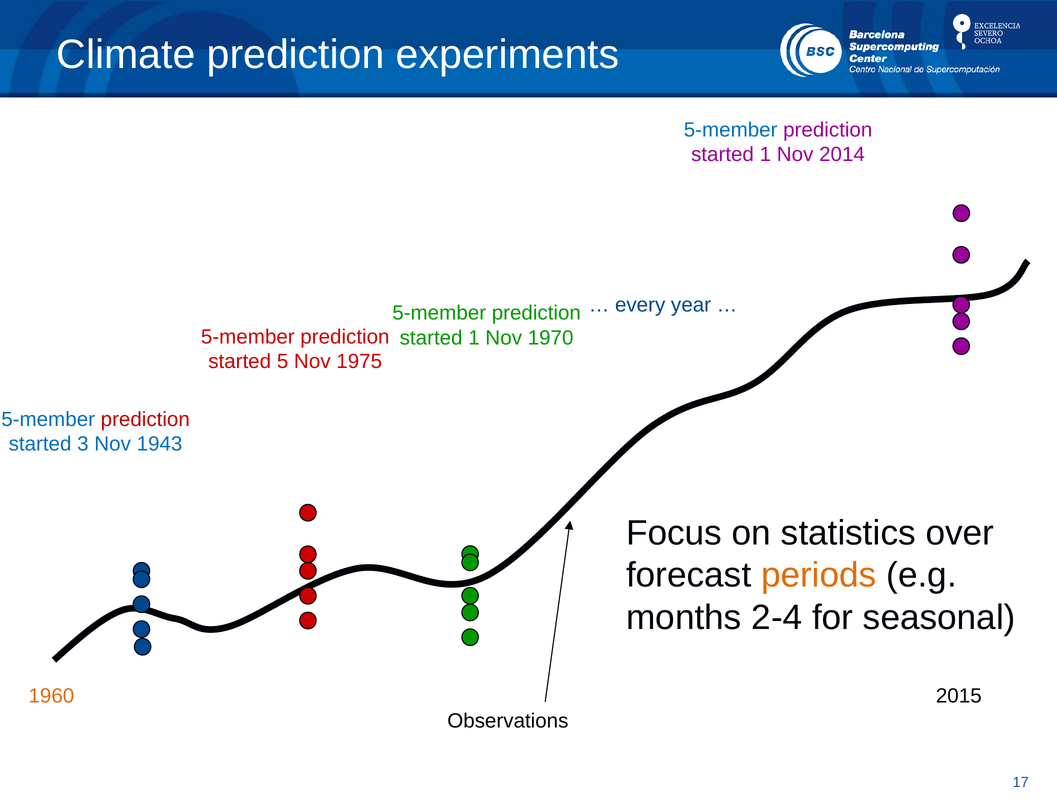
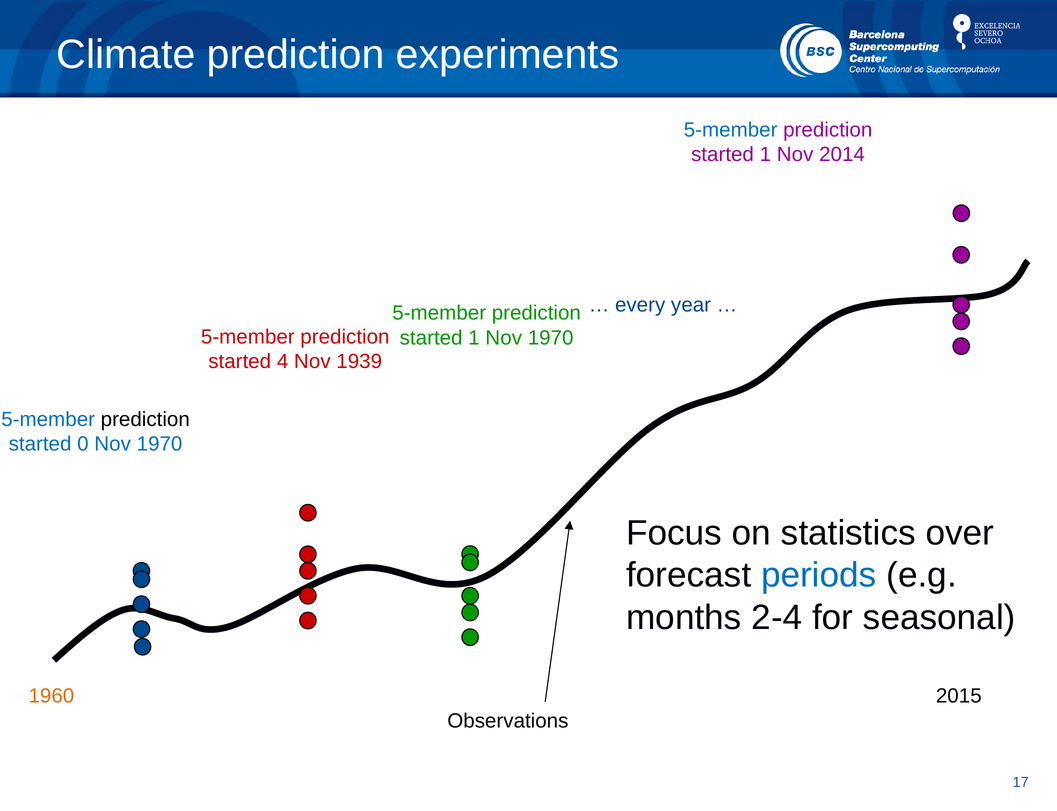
5: 5 -> 4
1975: 1975 -> 1939
prediction at (145, 420) colour: red -> black
3: 3 -> 0
1943 at (160, 444): 1943 -> 1970
periods colour: orange -> blue
